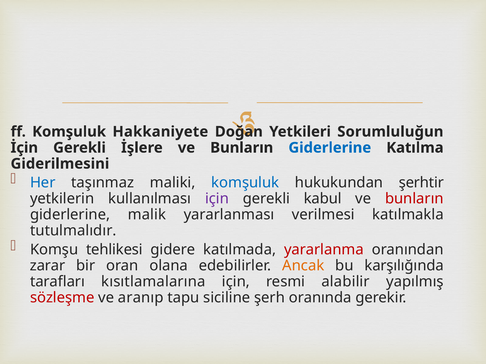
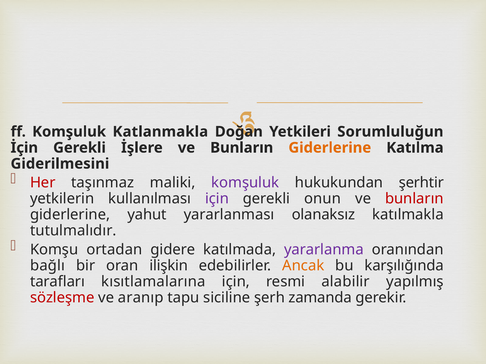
Hakkaniyete: Hakkaniyete -> Katlanmakla
Giderlerine at (330, 148) colour: blue -> orange
Her colour: blue -> red
komşuluk at (245, 183) colour: blue -> purple
kabul: kabul -> onun
malik: malik -> yahut
verilmesi: verilmesi -> olanaksız
tehlikesi: tehlikesi -> ortadan
yararlanma colour: red -> purple
zarar: zarar -> bağlı
olana: olana -> ilişkin
oranında: oranında -> zamanda
